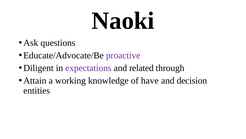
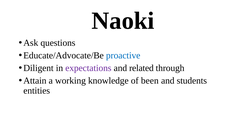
proactive colour: purple -> blue
have: have -> been
decision: decision -> students
